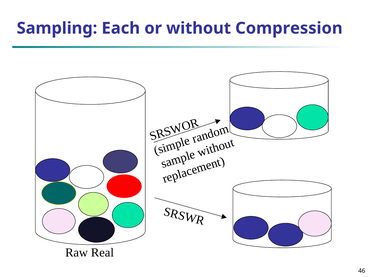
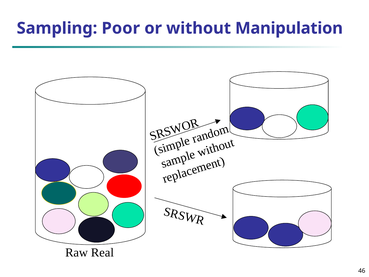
Each: Each -> Poor
Compression: Compression -> Manipulation
